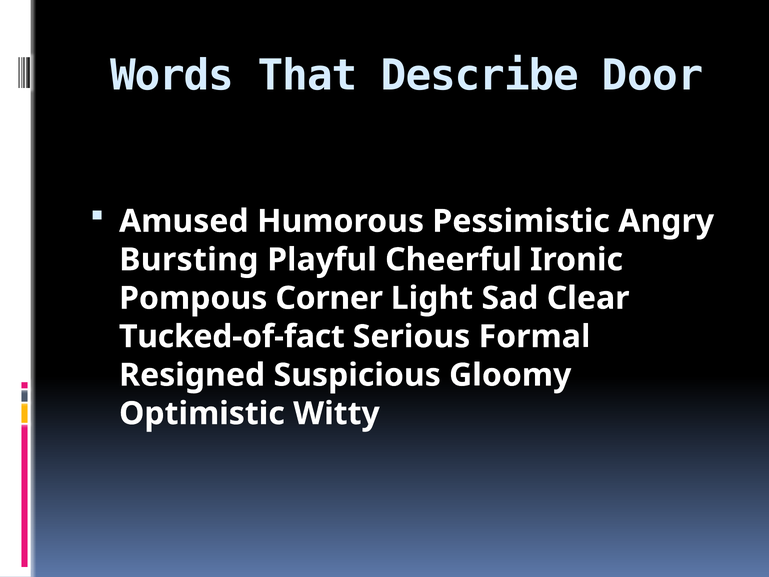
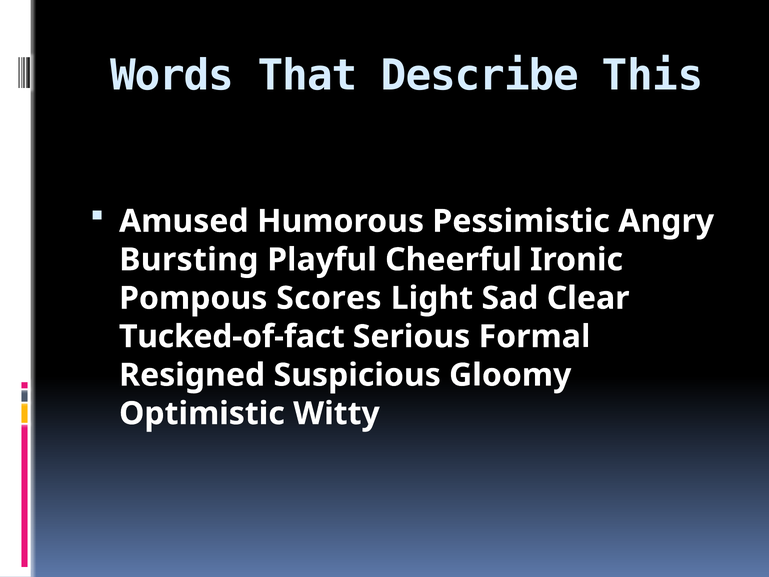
Door: Door -> This
Corner: Corner -> Scores
